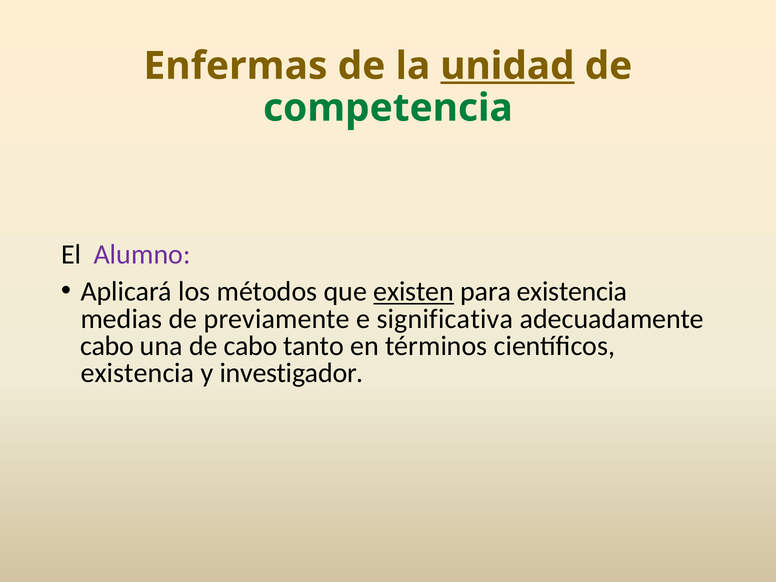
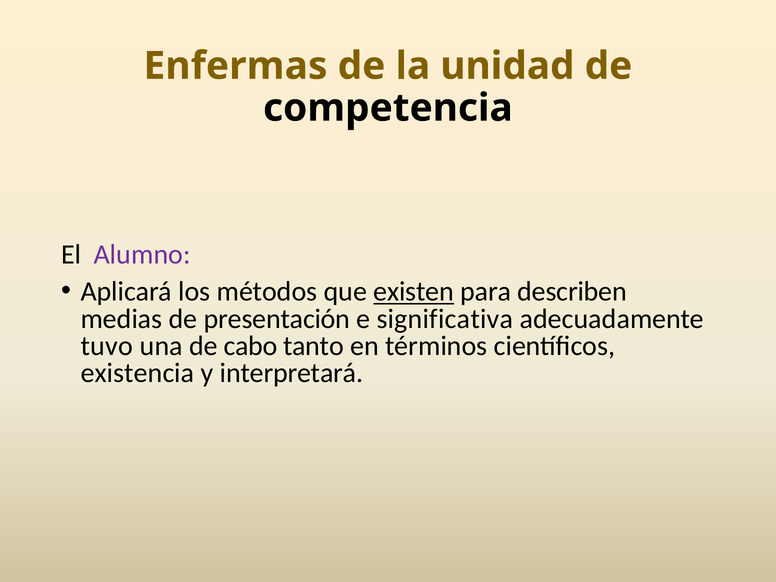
unidad underline: present -> none
competencia colour: green -> black
para existencia: existencia -> describen
previamente: previamente -> presentación
cabo at (107, 346): cabo -> tuvo
investigador: investigador -> interpretará
